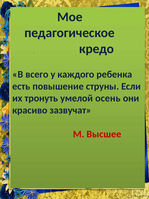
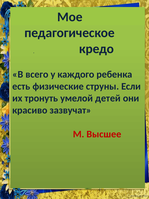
повышение: повышение -> физические
осень: осень -> детей
